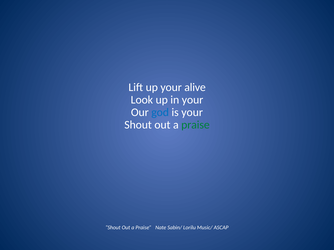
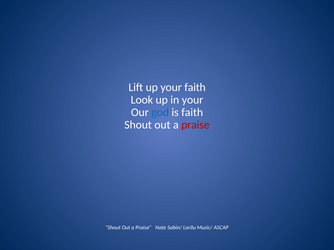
your alive: alive -> faith
is your: your -> faith
praise at (195, 125) colour: green -> red
